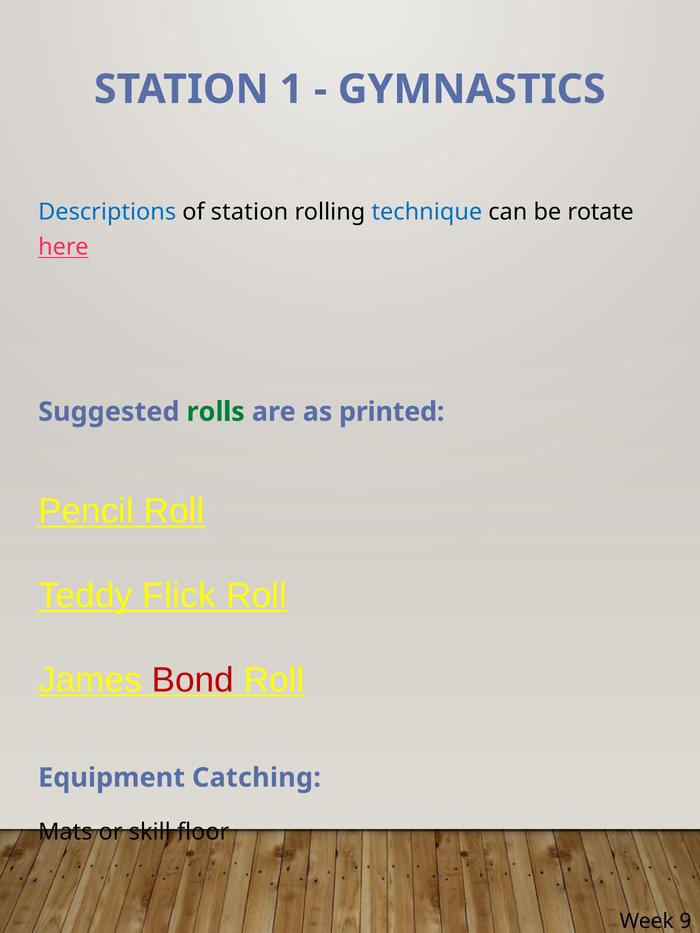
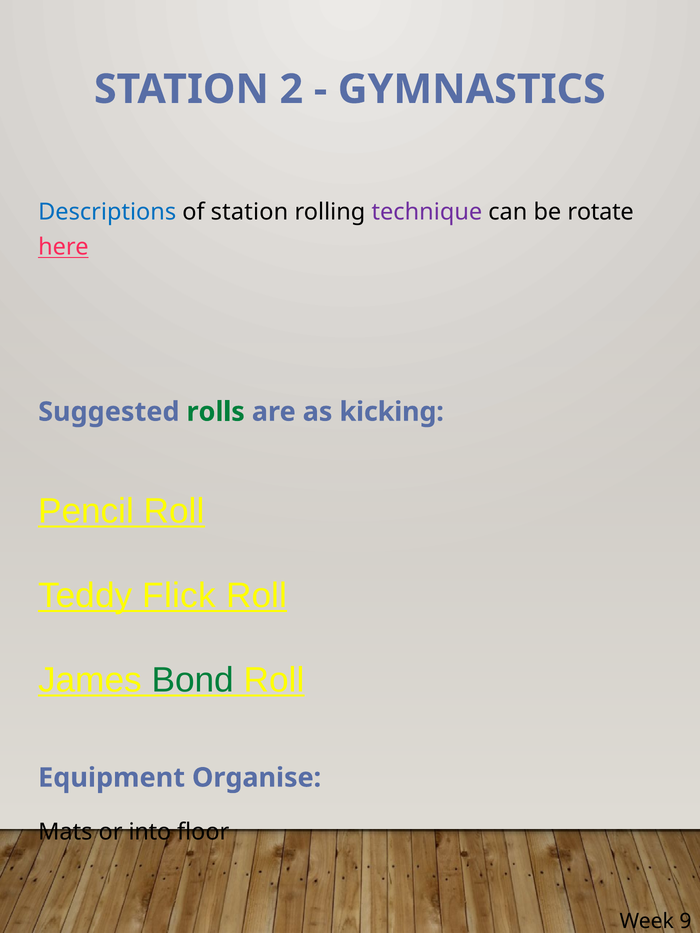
1: 1 -> 2
technique colour: blue -> purple
printed: printed -> kicking
Bond colour: red -> green
Catching: Catching -> Organise
skill: skill -> into
